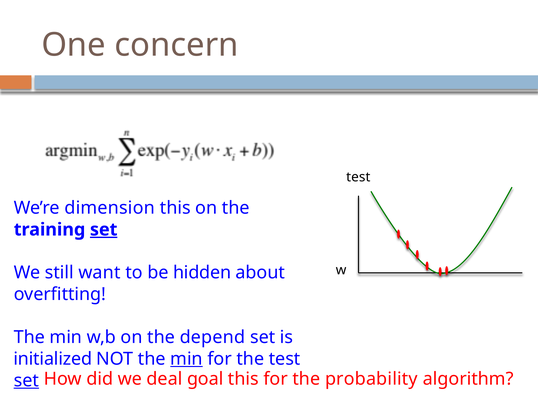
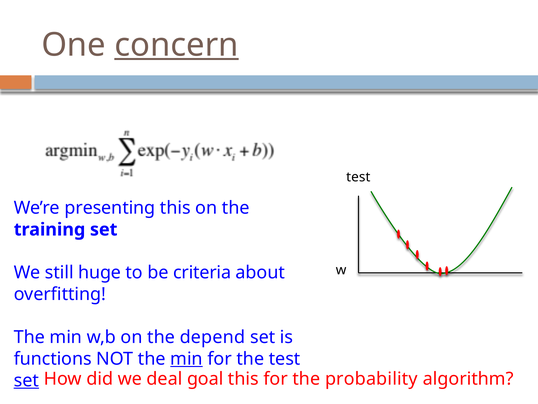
concern underline: none -> present
dimension: dimension -> presenting
set at (104, 229) underline: present -> none
want: want -> huge
hidden: hidden -> criteria
initialized: initialized -> functions
